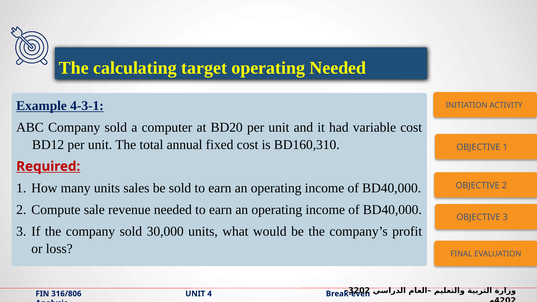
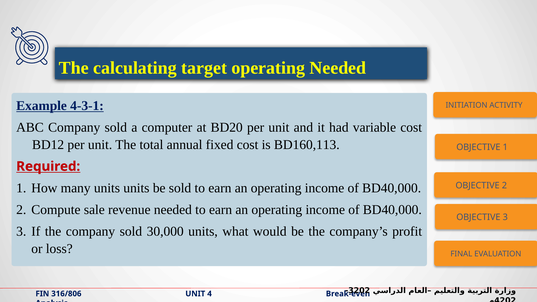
BD160,310: BD160,310 -> BD160,113
units sales: sales -> units
